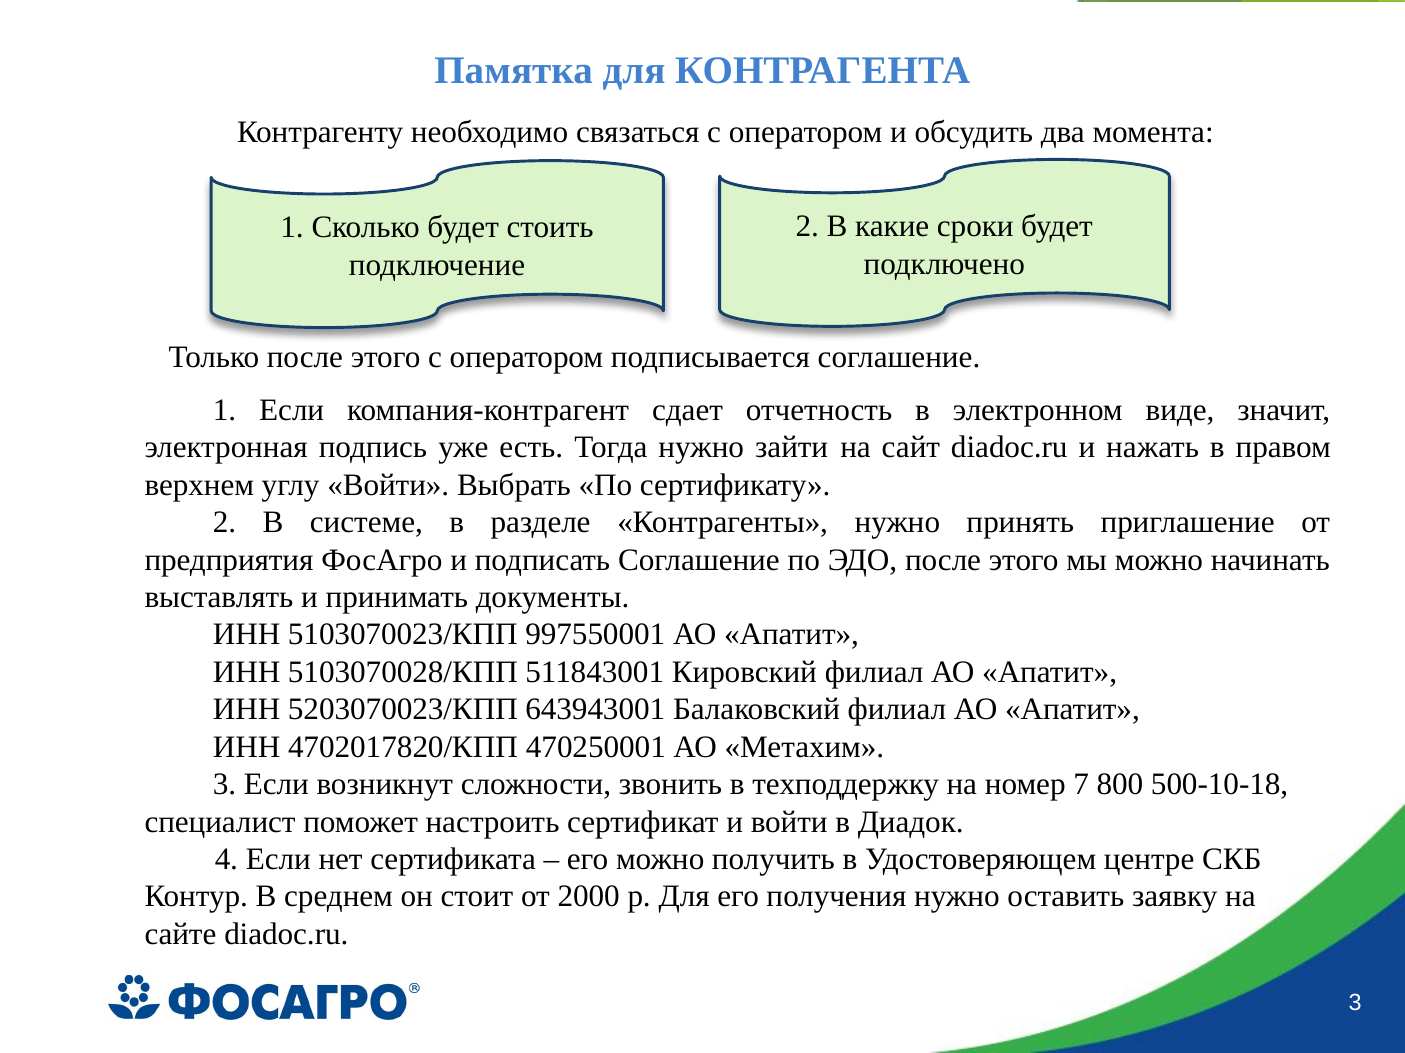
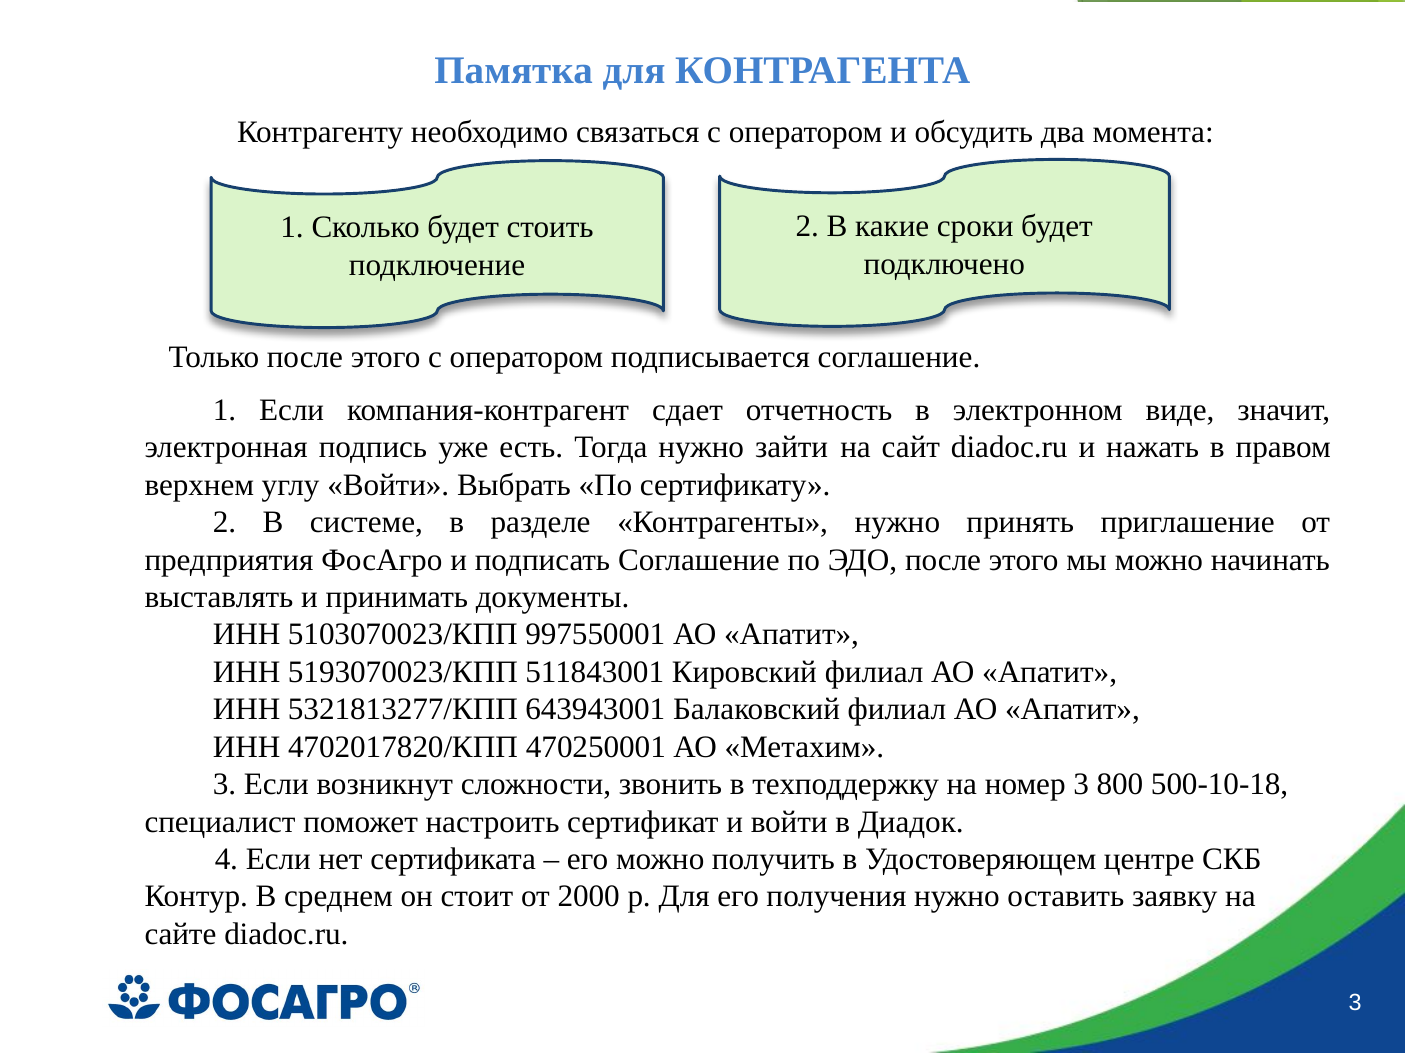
5103070028/КПП: 5103070028/КПП -> 5193070023/КПП
5203070023/КПП: 5203070023/КПП -> 5321813277/КПП
номер 7: 7 -> 3
